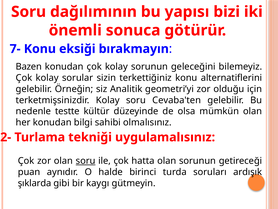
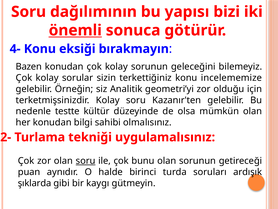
önemli underline: none -> present
7-: 7- -> 4-
alternatiflerini: alternatiflerini -> incelememize
Cevaba'ten: Cevaba'ten -> Kazanır'ten
hatta: hatta -> bunu
